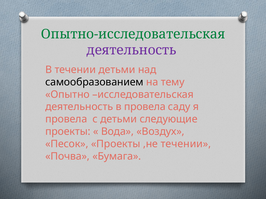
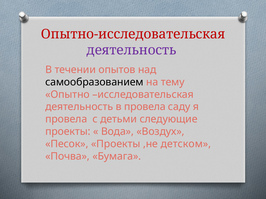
Опытно-исследовательская colour: green -> red
течении детьми: детьми -> опытов
,не течении: течении -> детском
